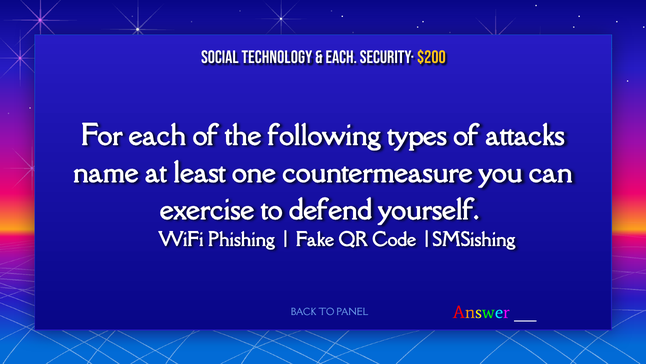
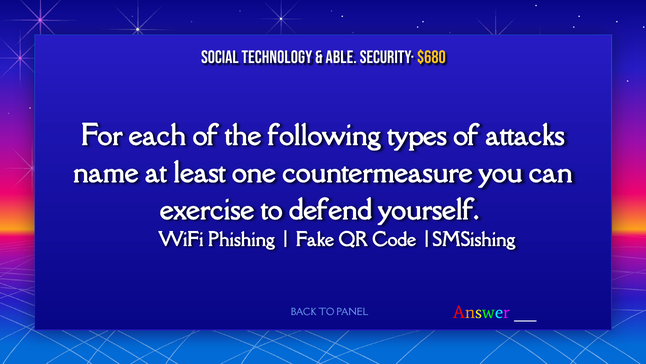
Each at (341, 57): Each -> Able
$200: $200 -> $680
